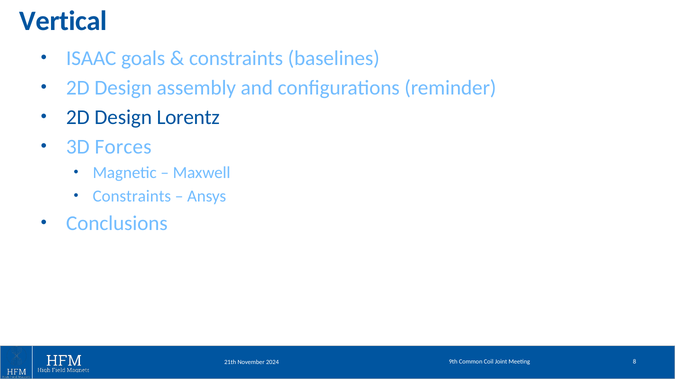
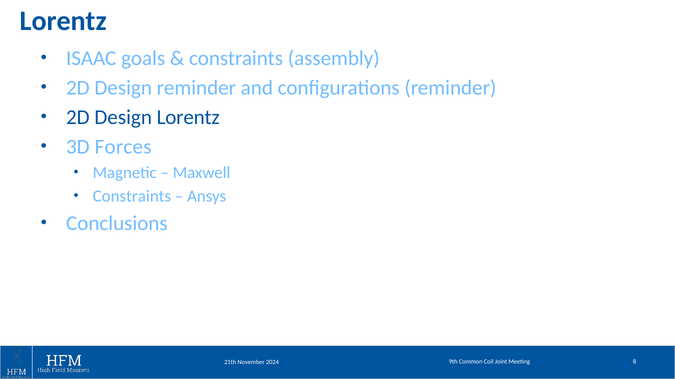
Vertical at (63, 21): Vertical -> Lorentz
baselines: baselines -> assembly
Design assembly: assembly -> reminder
